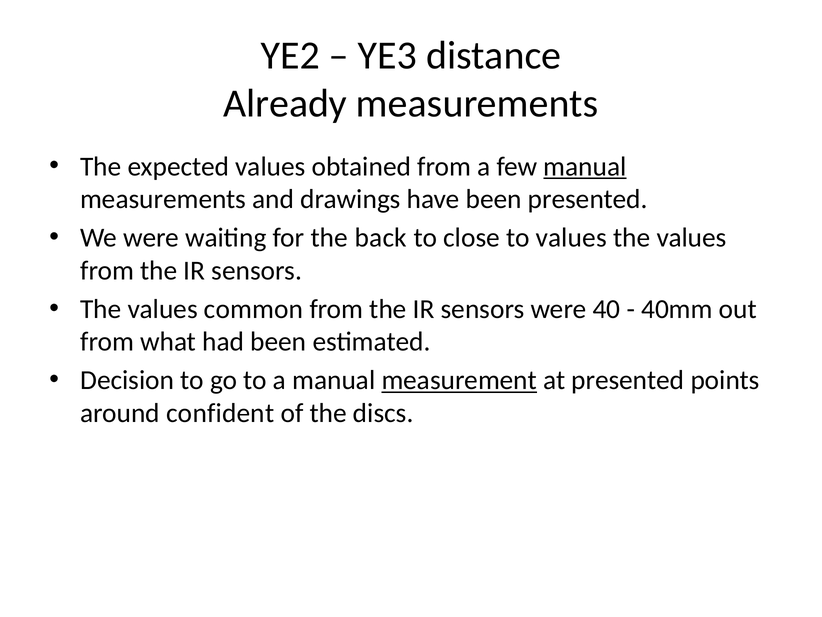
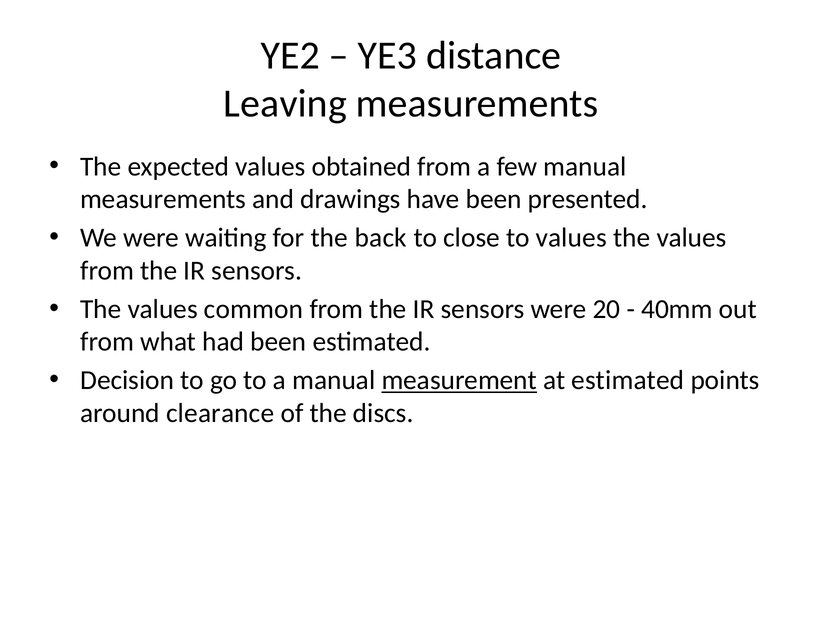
Already: Already -> Leaving
manual at (585, 166) underline: present -> none
40: 40 -> 20
at presented: presented -> estimated
confident: confident -> clearance
